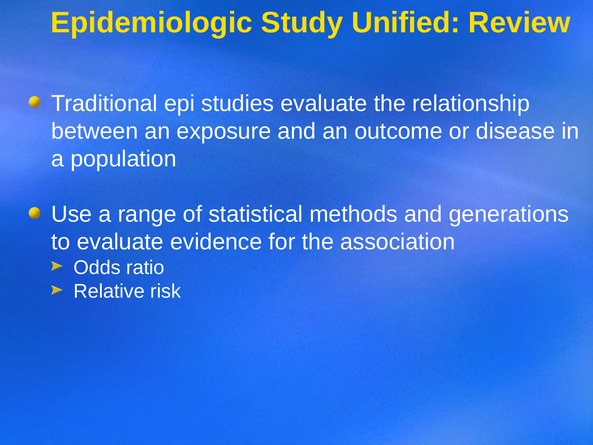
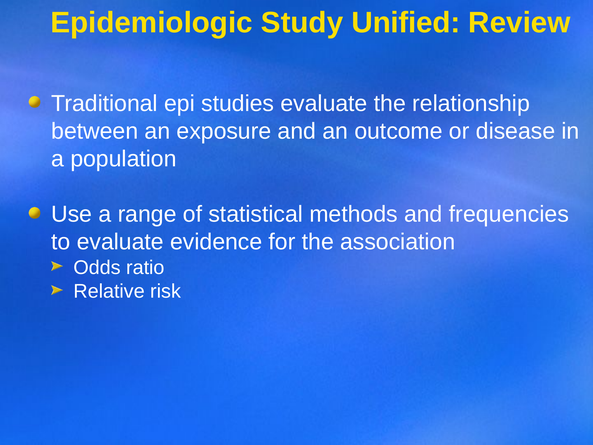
generations: generations -> frequencies
